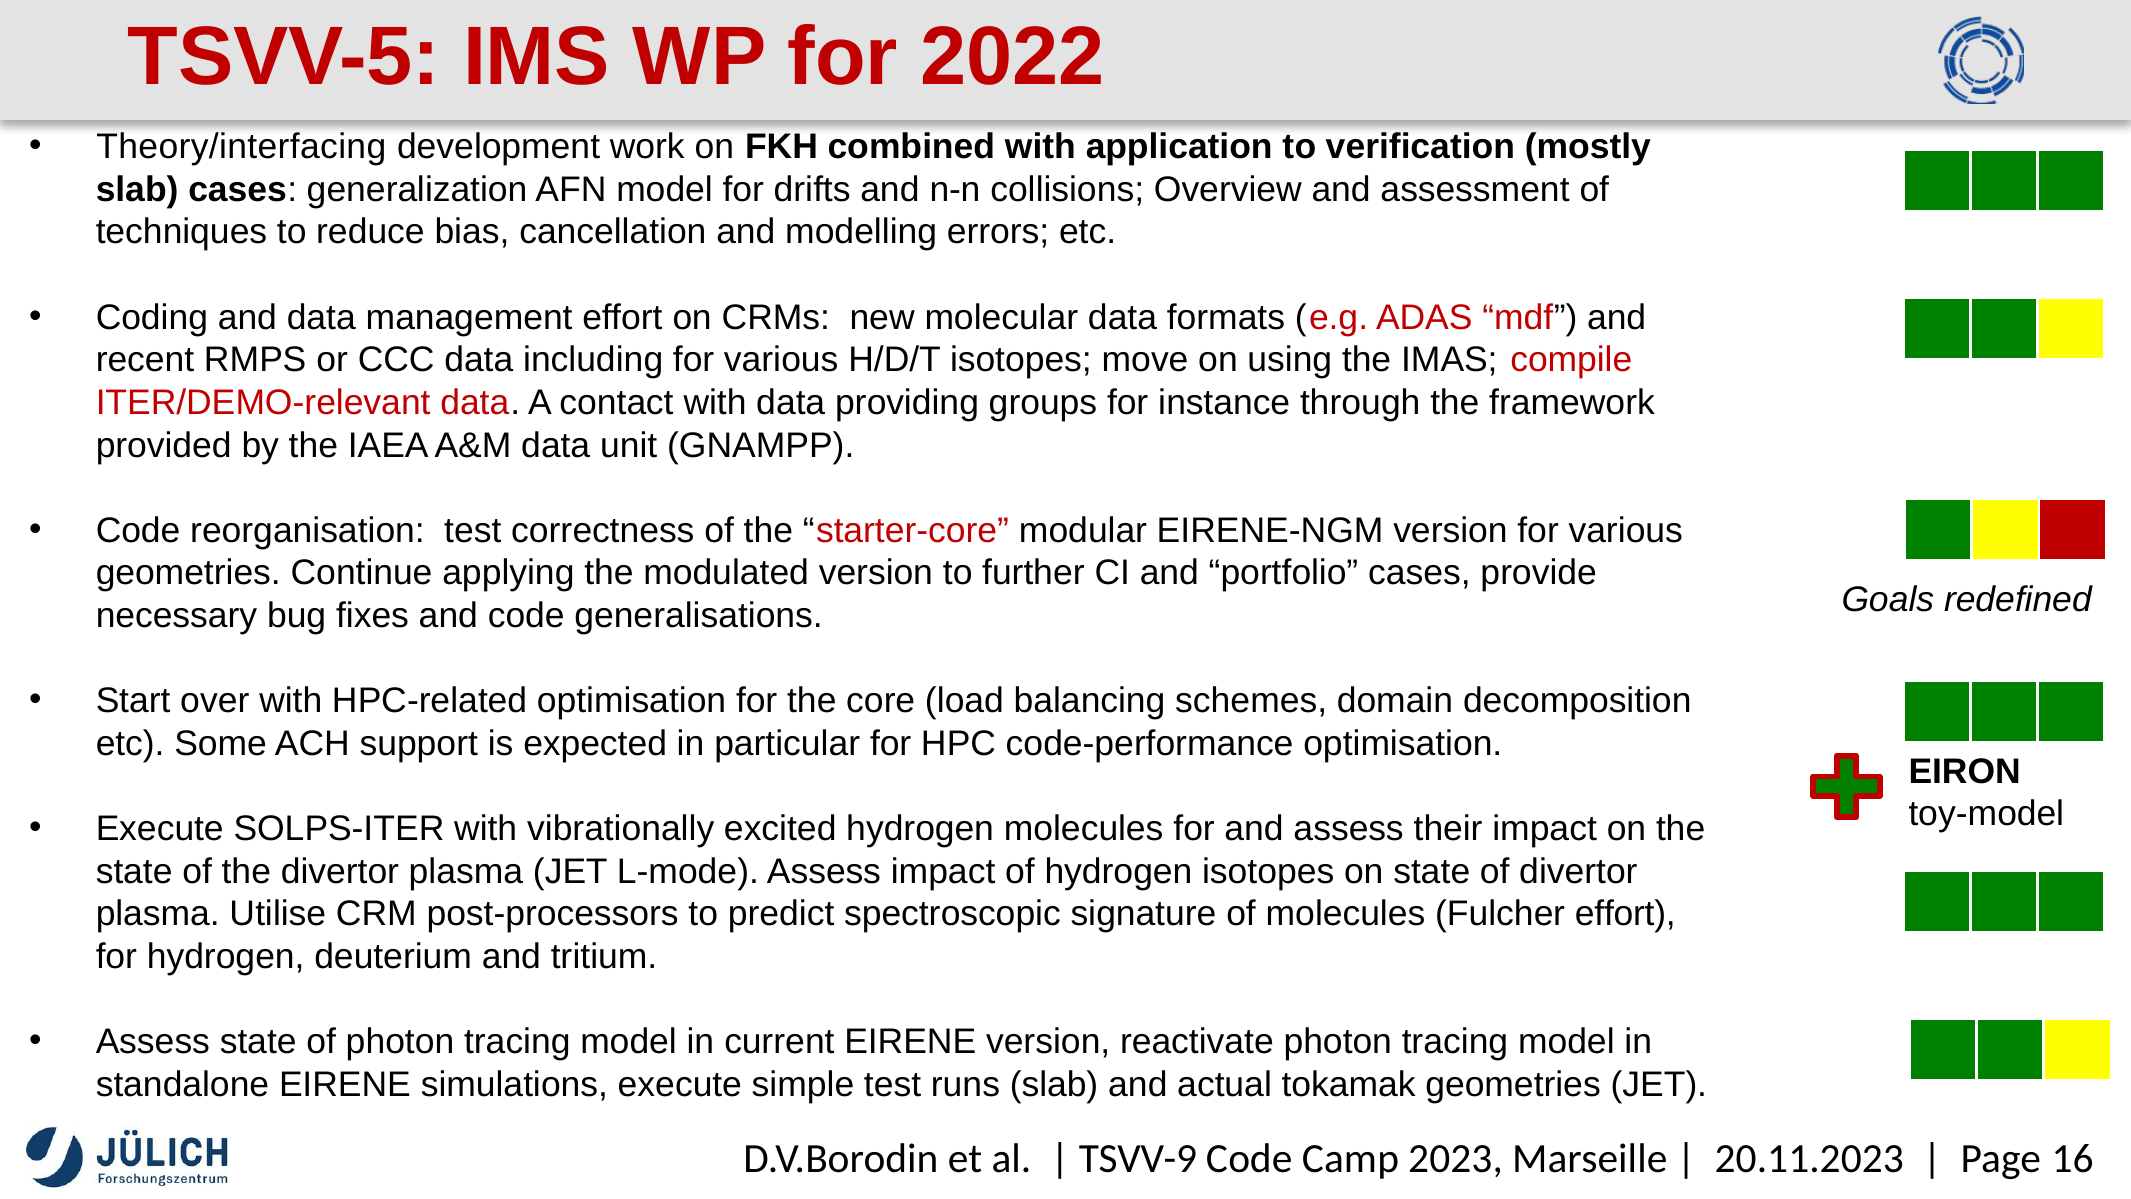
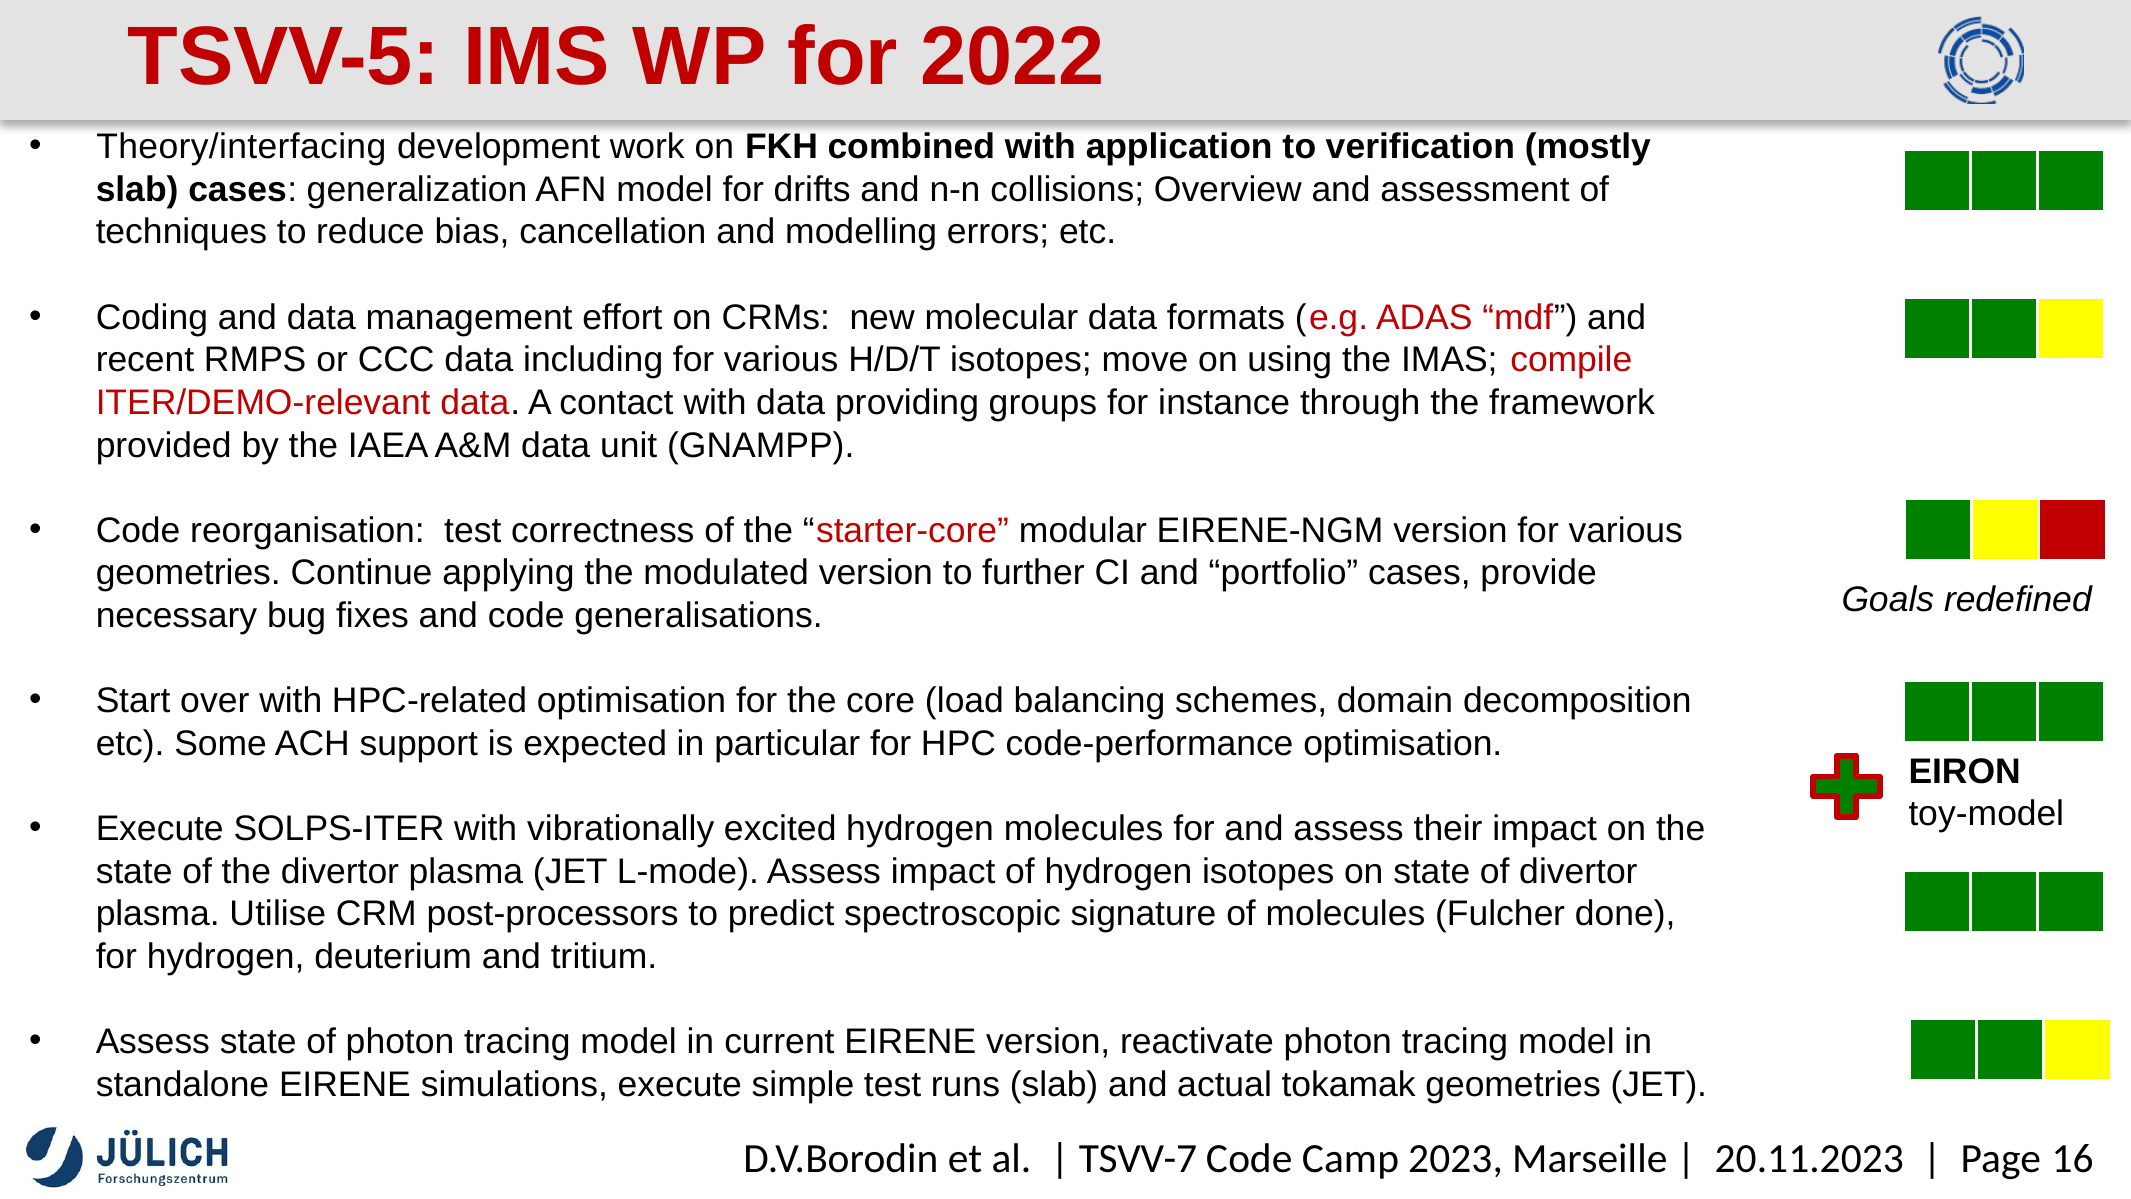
Fulcher effort: effort -> done
TSVV-9: TSVV-9 -> TSVV-7
